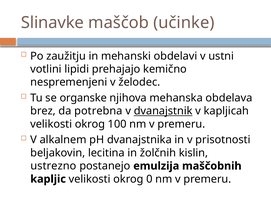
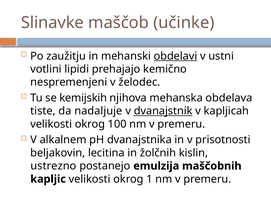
obdelavi underline: none -> present
organske: organske -> kemijskih
brez: brez -> tiste
potrebna: potrebna -> nadaljuje
0: 0 -> 1
